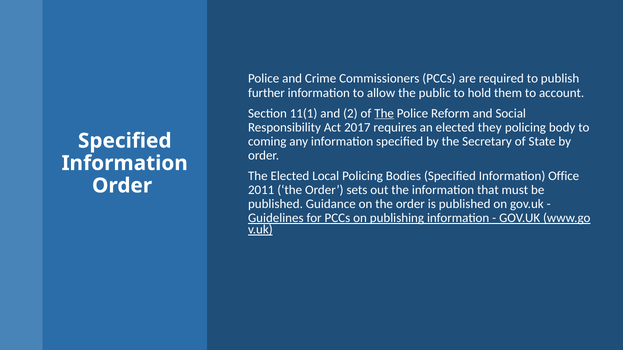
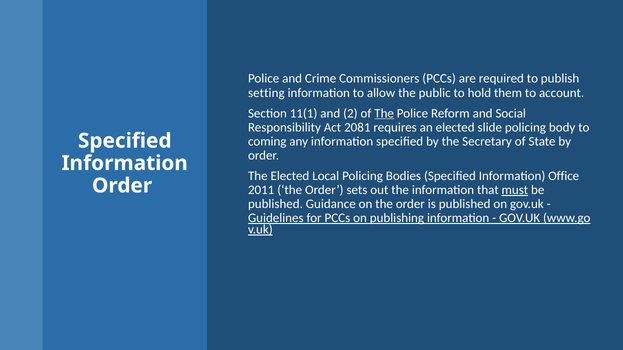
further: further -> setting
2017: 2017 -> 2081
they: they -> slide
must underline: none -> present
